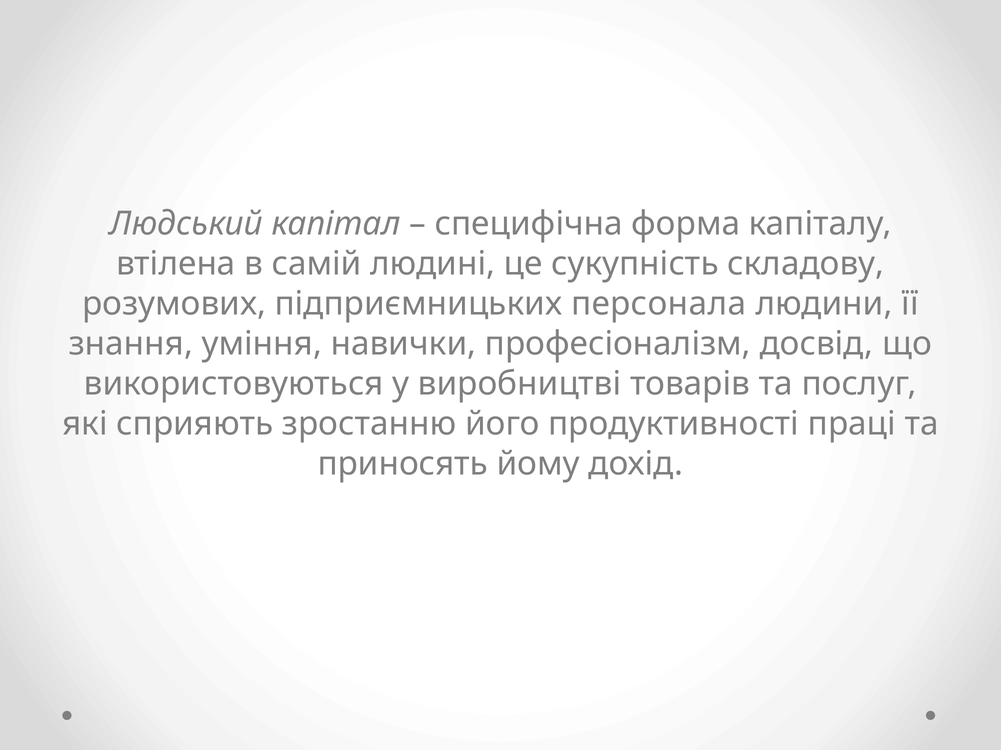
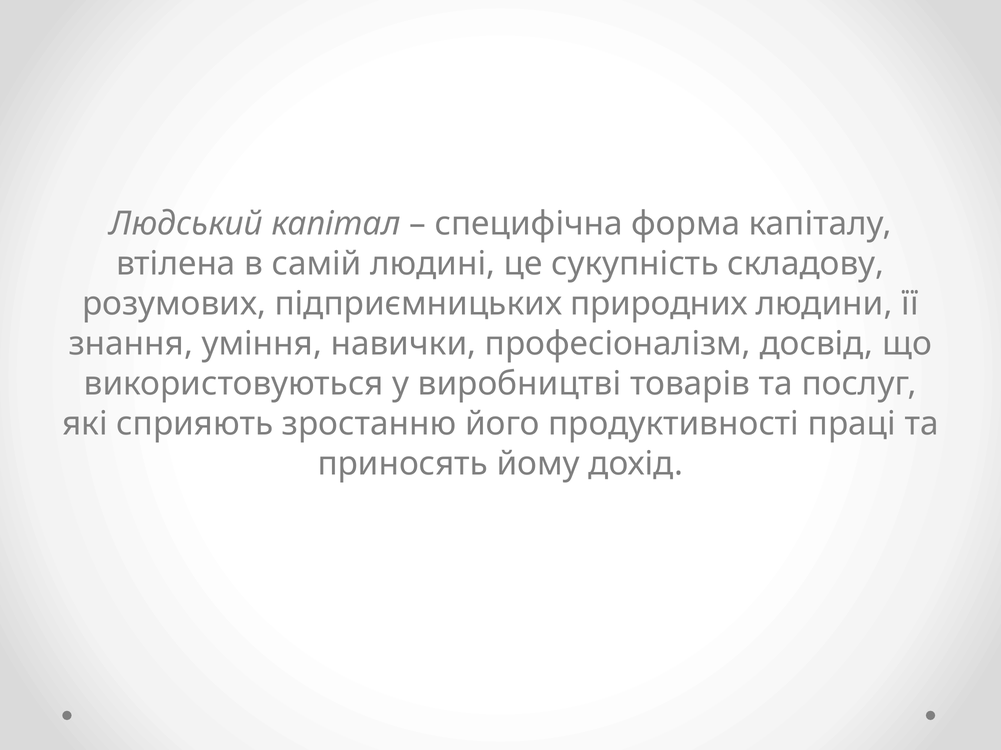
персонала: персонала -> природних
